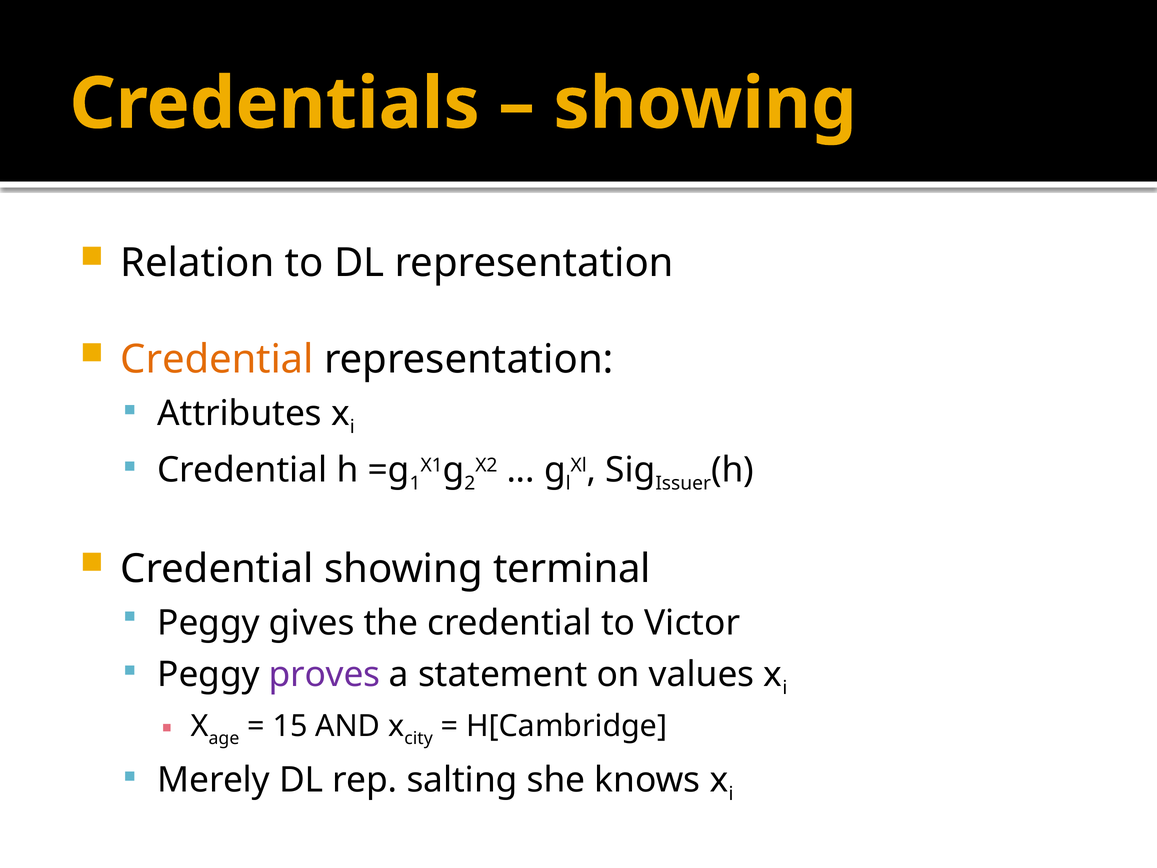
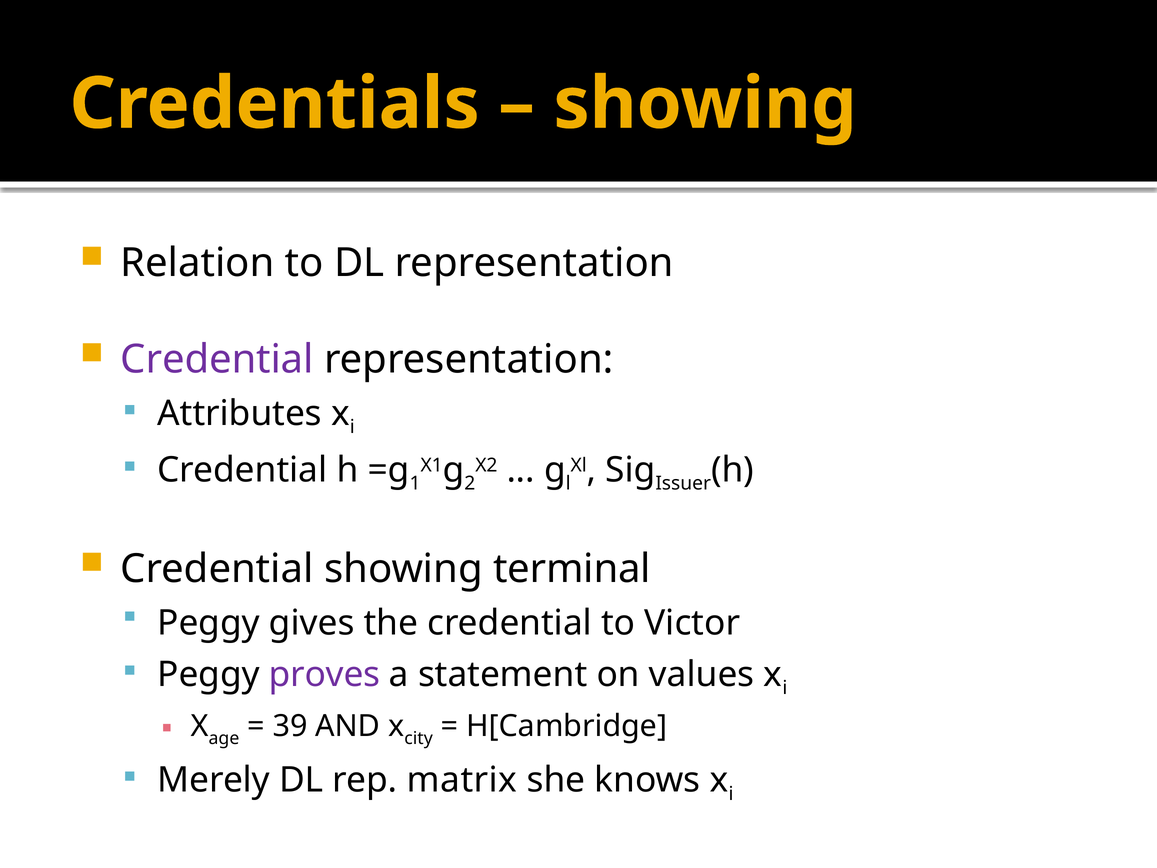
Credential at (217, 359) colour: orange -> purple
15: 15 -> 39
salting: salting -> matrix
